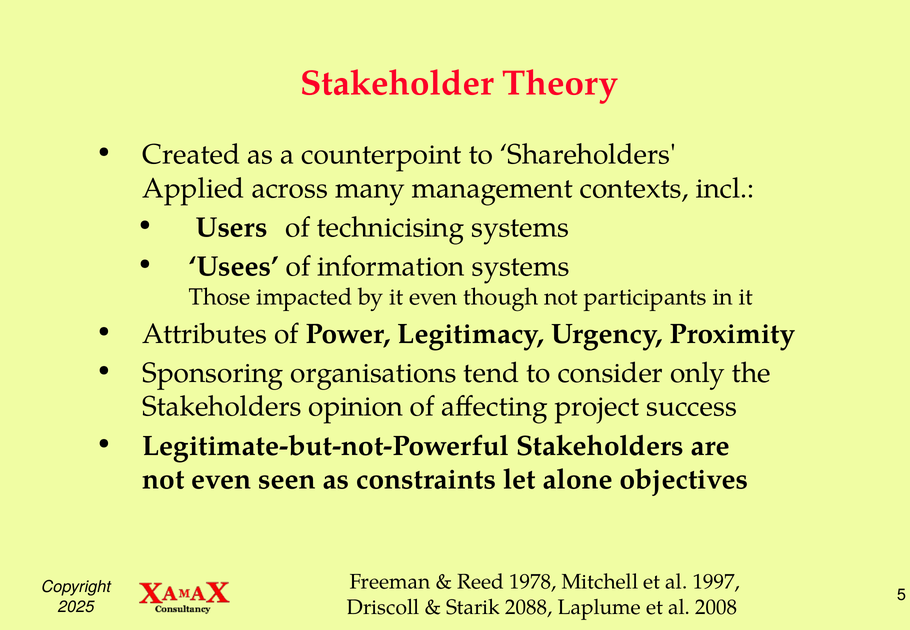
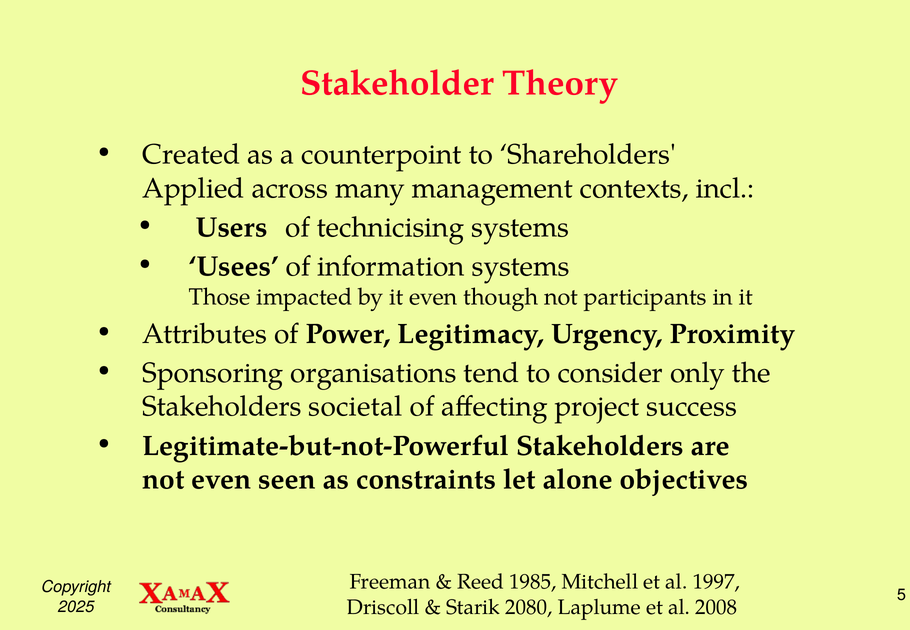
opinion: opinion -> societal
1978: 1978 -> 1985
2088: 2088 -> 2080
